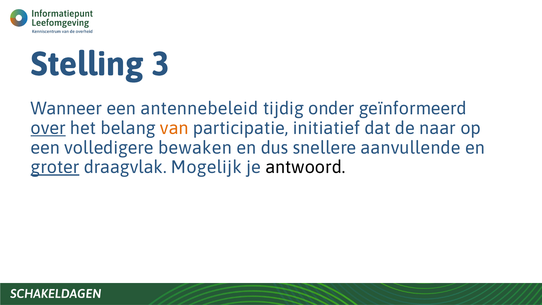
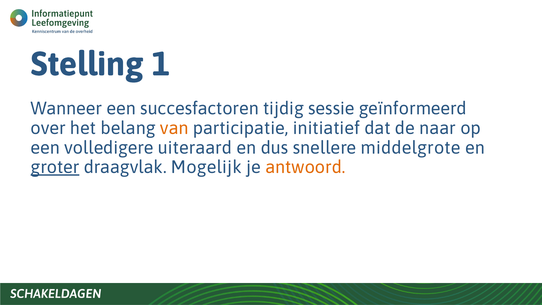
3: 3 -> 1
antennebeleid: antennebeleid -> succesfactoren
onder: onder -> sessie
over underline: present -> none
bewaken: bewaken -> uiteraard
aanvullende: aanvullende -> middelgrote
antwoord colour: black -> orange
